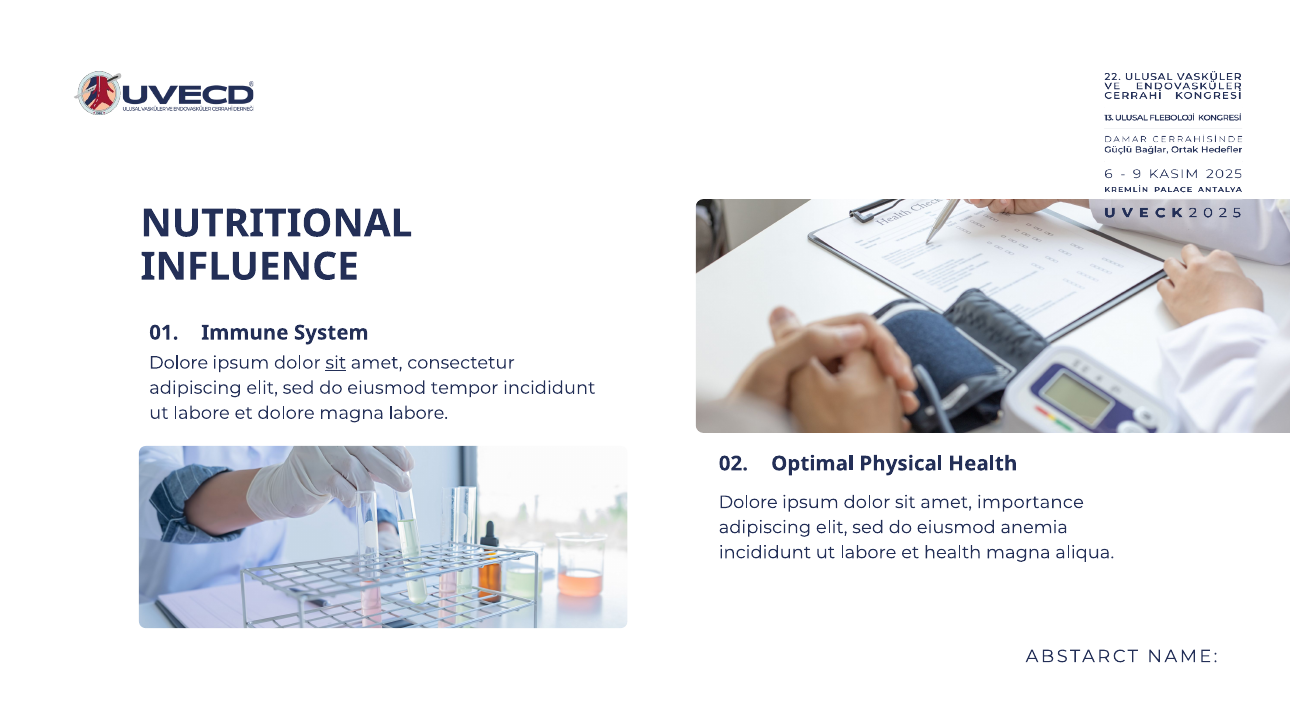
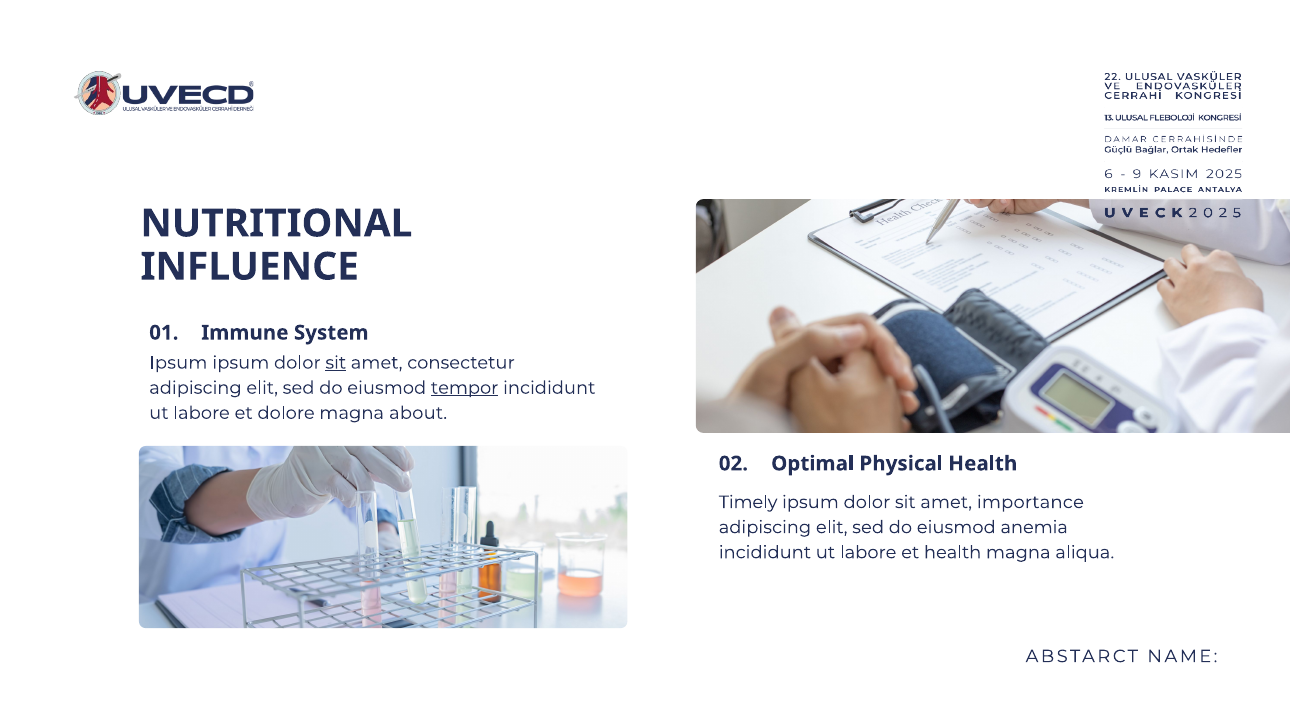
Dolore at (179, 363): Dolore -> Ipsum
tempor underline: none -> present
magna labore: labore -> about
Dolore at (748, 502): Dolore -> Timely
